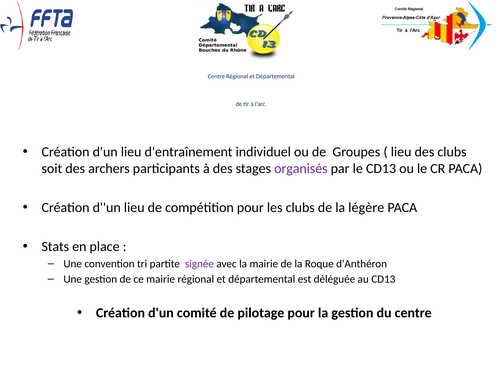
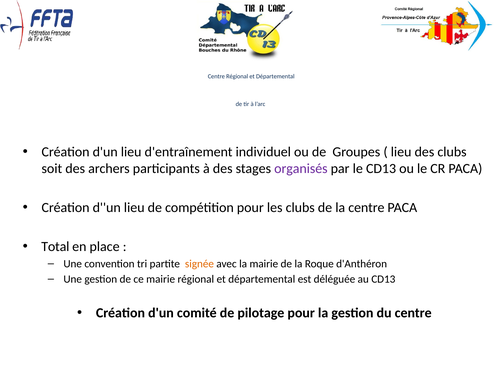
la légère: légère -> centre
Stats: Stats -> Total
signée colour: purple -> orange
